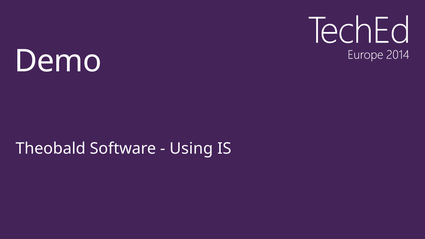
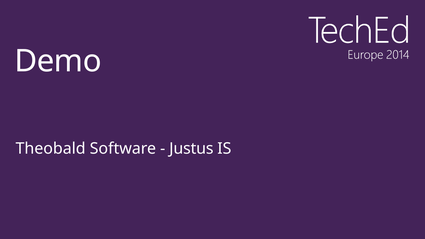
Using: Using -> Justus
